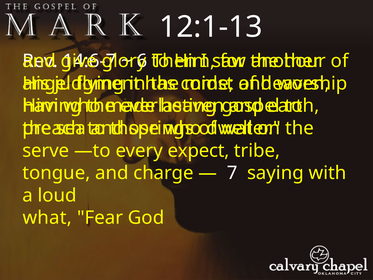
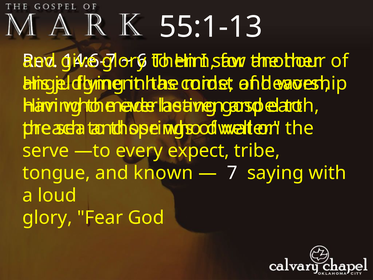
12:1-13: 12:1-13 -> 55:1-13
charge: charge -> known
what at (47, 218): what -> glory
